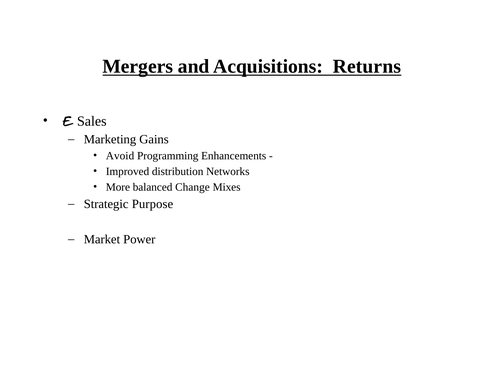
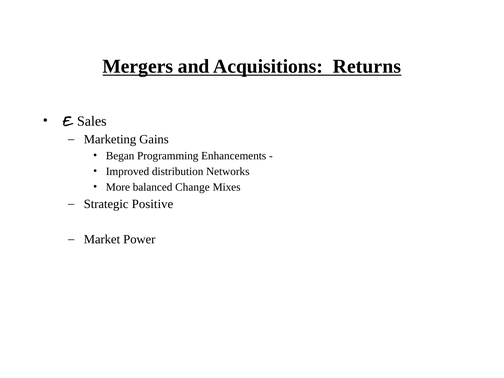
Avoid: Avoid -> Began
Purpose: Purpose -> Positive
